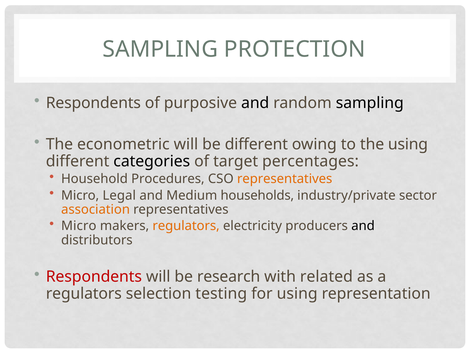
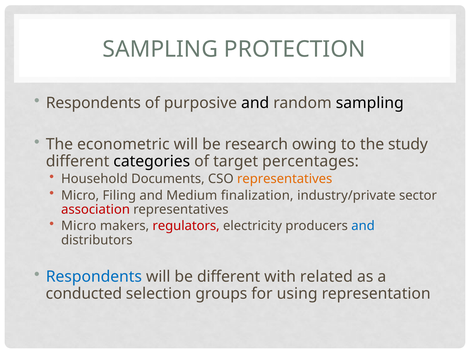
be different: different -> research
the using: using -> study
Procedures: Procedures -> Documents
Legal: Legal -> Filing
households: households -> finalization
association colour: orange -> red
regulators at (186, 226) colour: orange -> red
and at (363, 226) colour: black -> blue
Respondents at (94, 276) colour: red -> blue
be research: research -> different
regulators at (84, 293): regulators -> conducted
testing: testing -> groups
